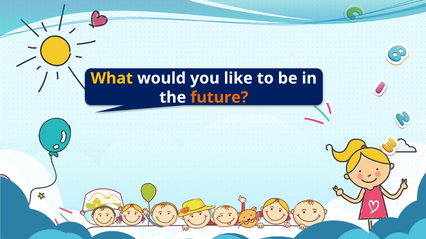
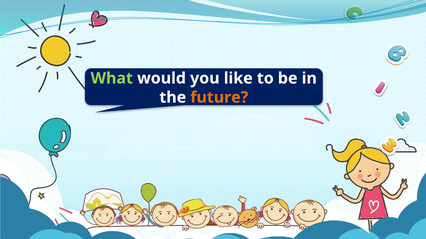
What colour: yellow -> light green
